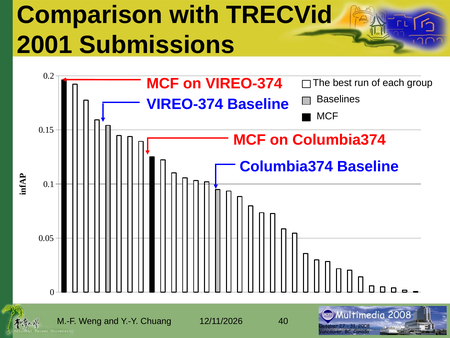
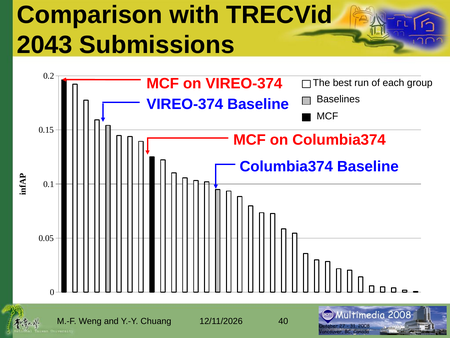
2001: 2001 -> 2043
